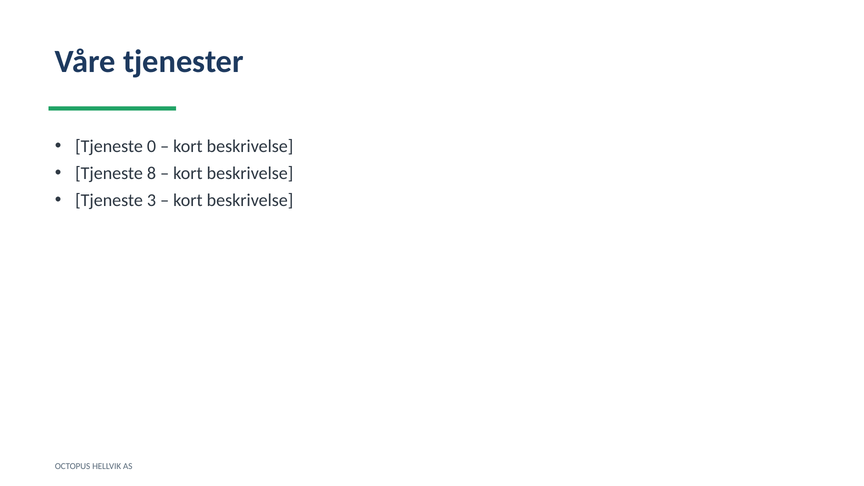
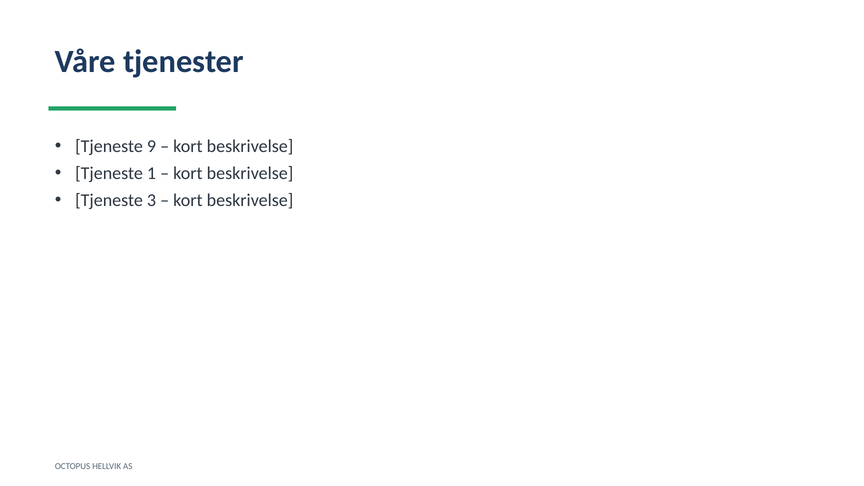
0: 0 -> 9
8: 8 -> 1
